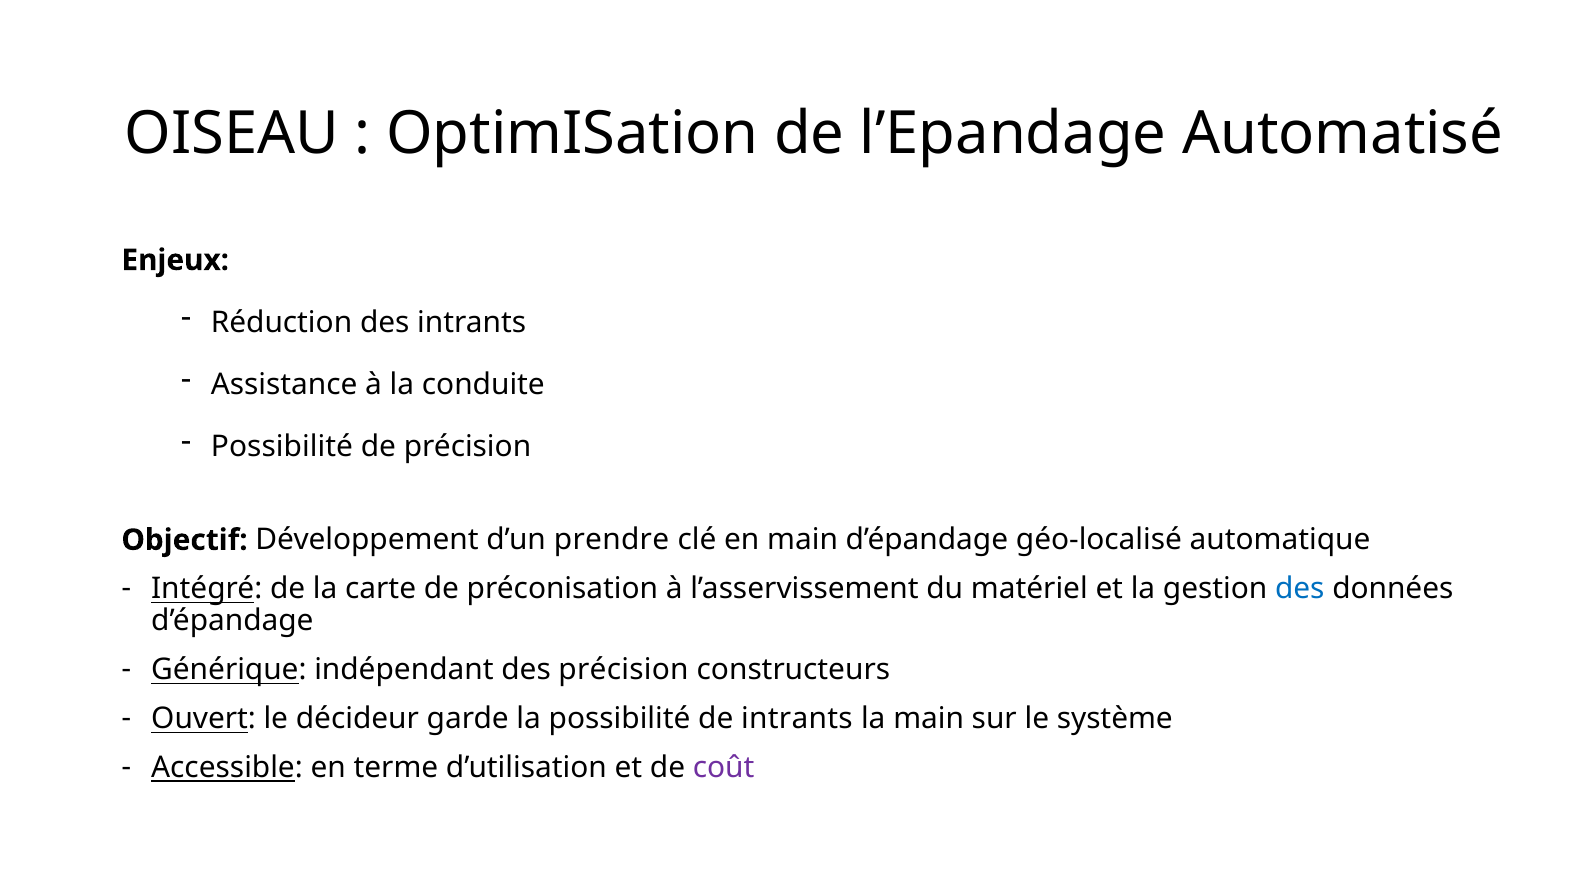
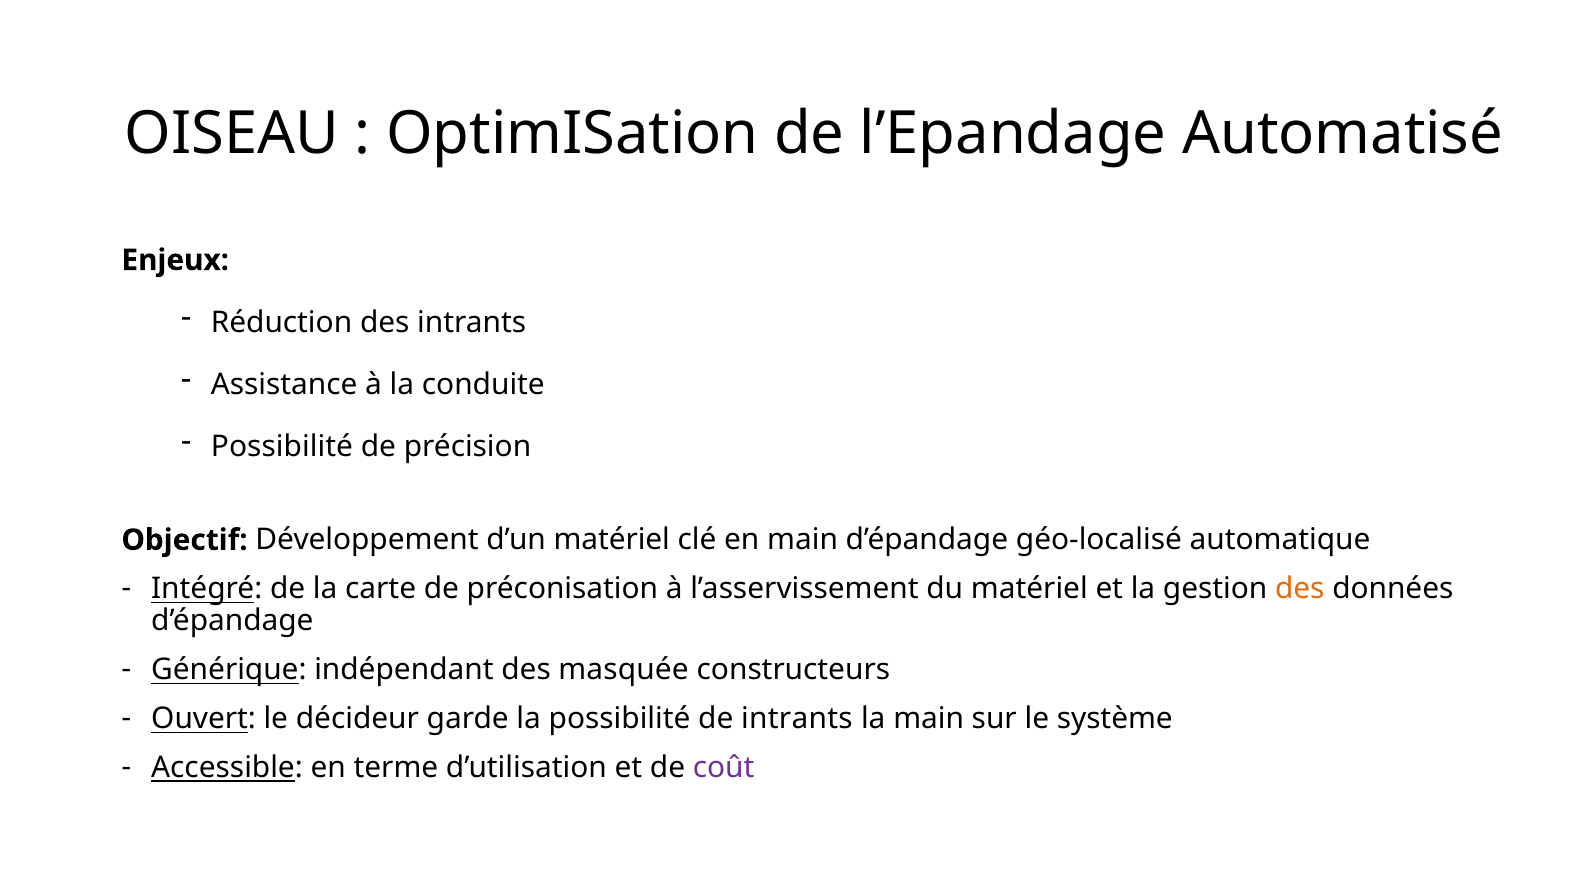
d’un prendre: prendre -> matériel
des at (1300, 589) colour: blue -> orange
des précision: précision -> masquée
